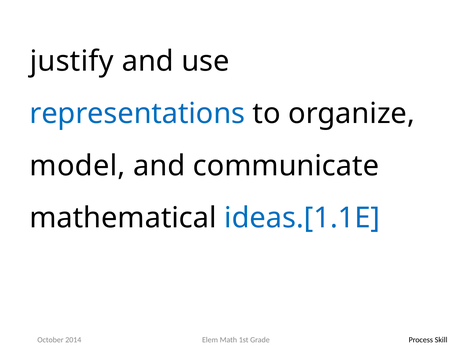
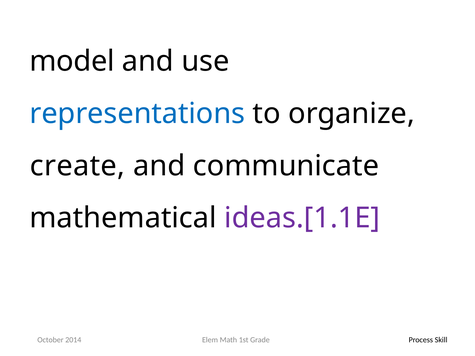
justify: justify -> model
model: model -> create
ideas.[1.1E colour: blue -> purple
